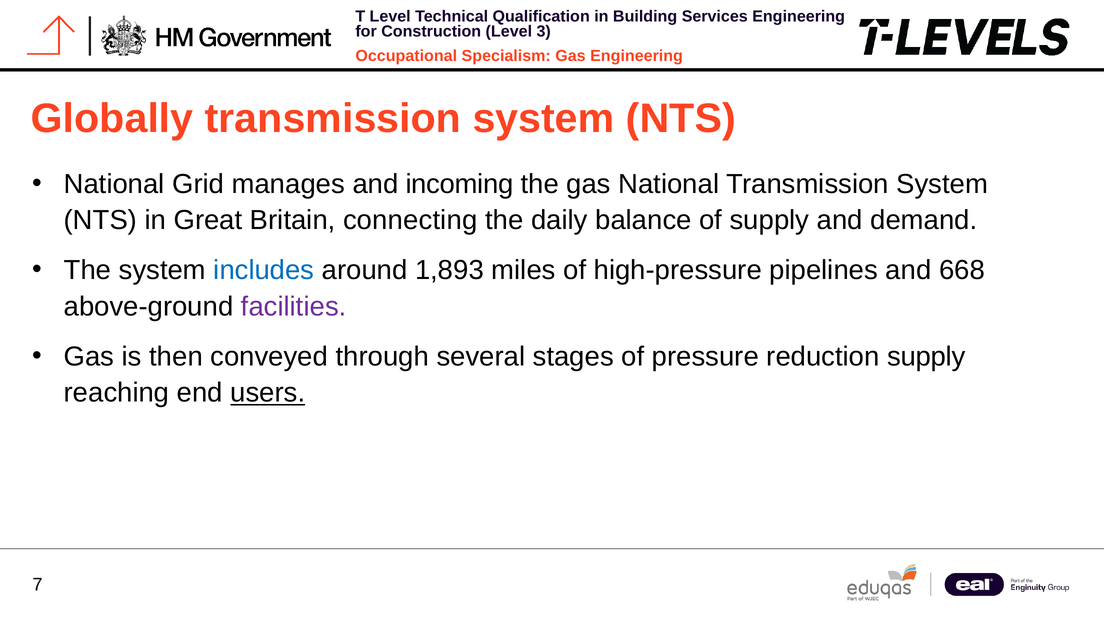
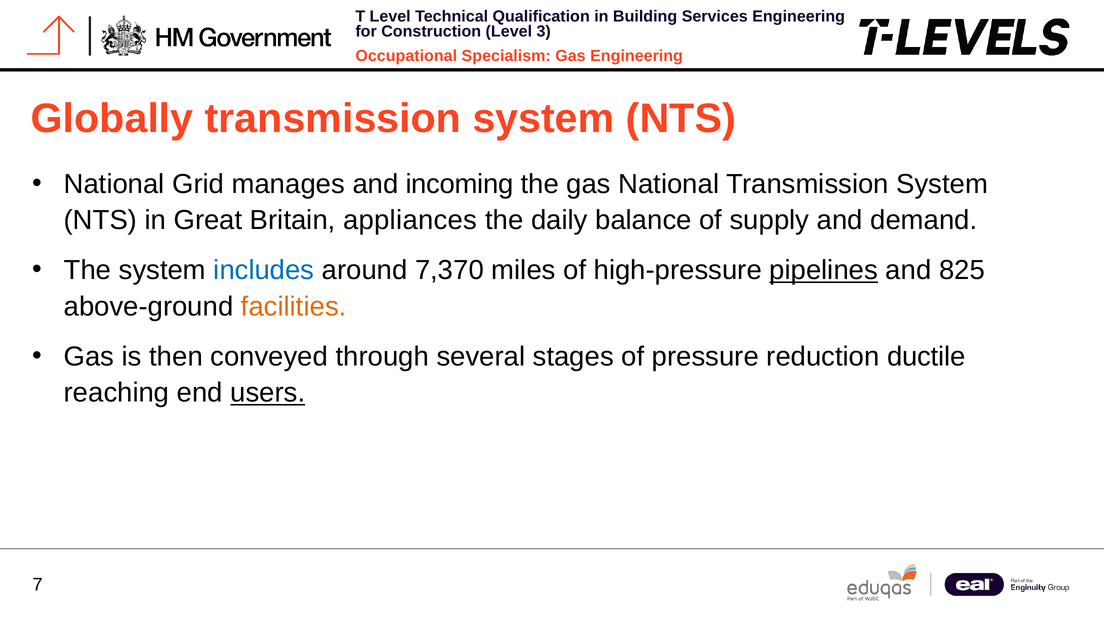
connecting: connecting -> appliances
1,893: 1,893 -> 7,370
pipelines underline: none -> present
668: 668 -> 825
facilities colour: purple -> orange
reduction supply: supply -> ductile
